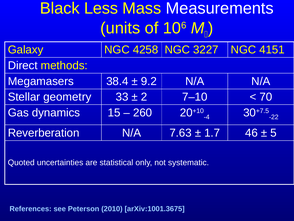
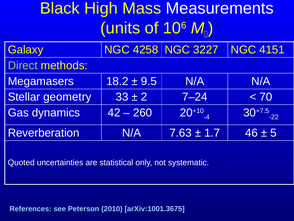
Less: Less -> High
Direct colour: white -> light green
38.4: 38.4 -> 18.2
9.2: 9.2 -> 9.5
7–10: 7–10 -> 7–24
15: 15 -> 42
